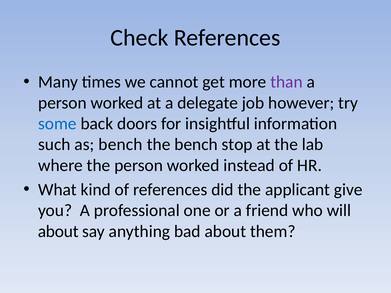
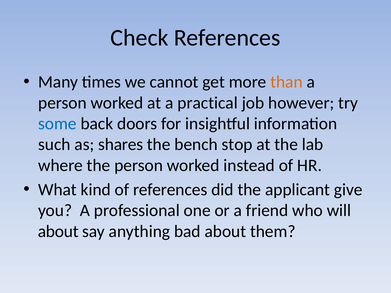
than colour: purple -> orange
delegate: delegate -> practical
as bench: bench -> shares
